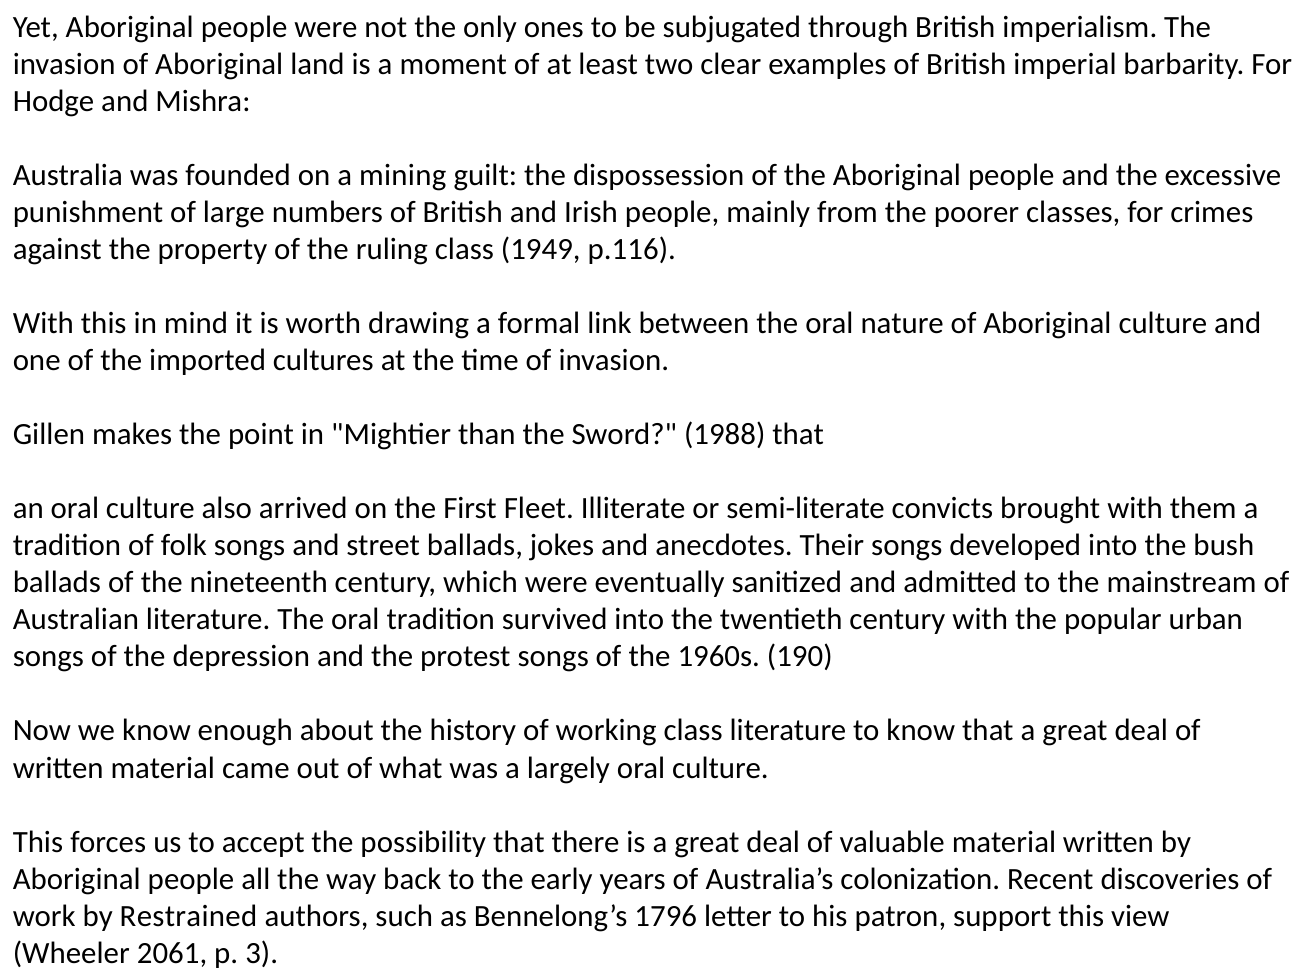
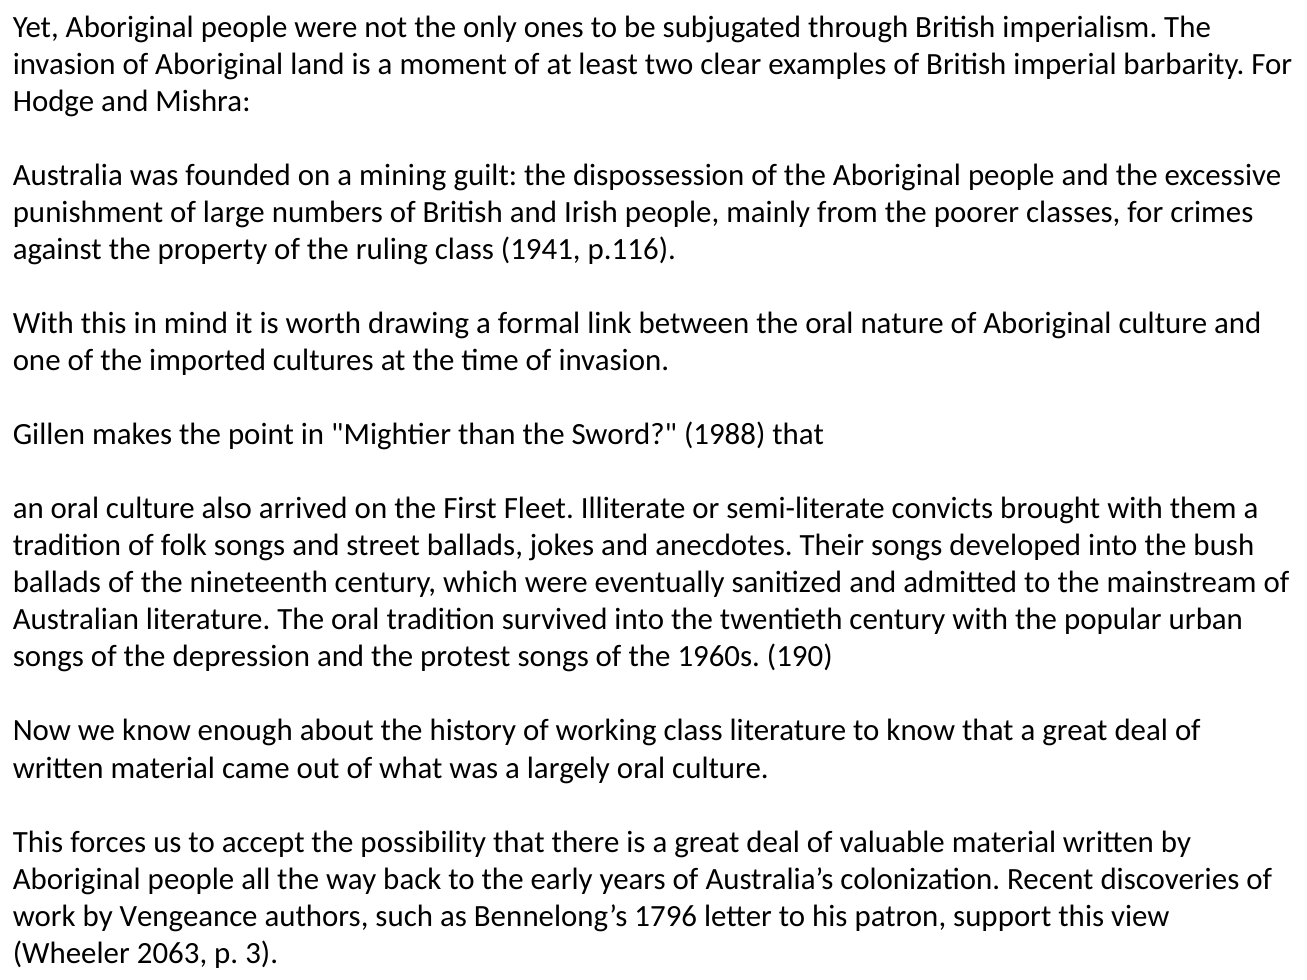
1949: 1949 -> 1941
Restrained: Restrained -> Vengeance
2061: 2061 -> 2063
